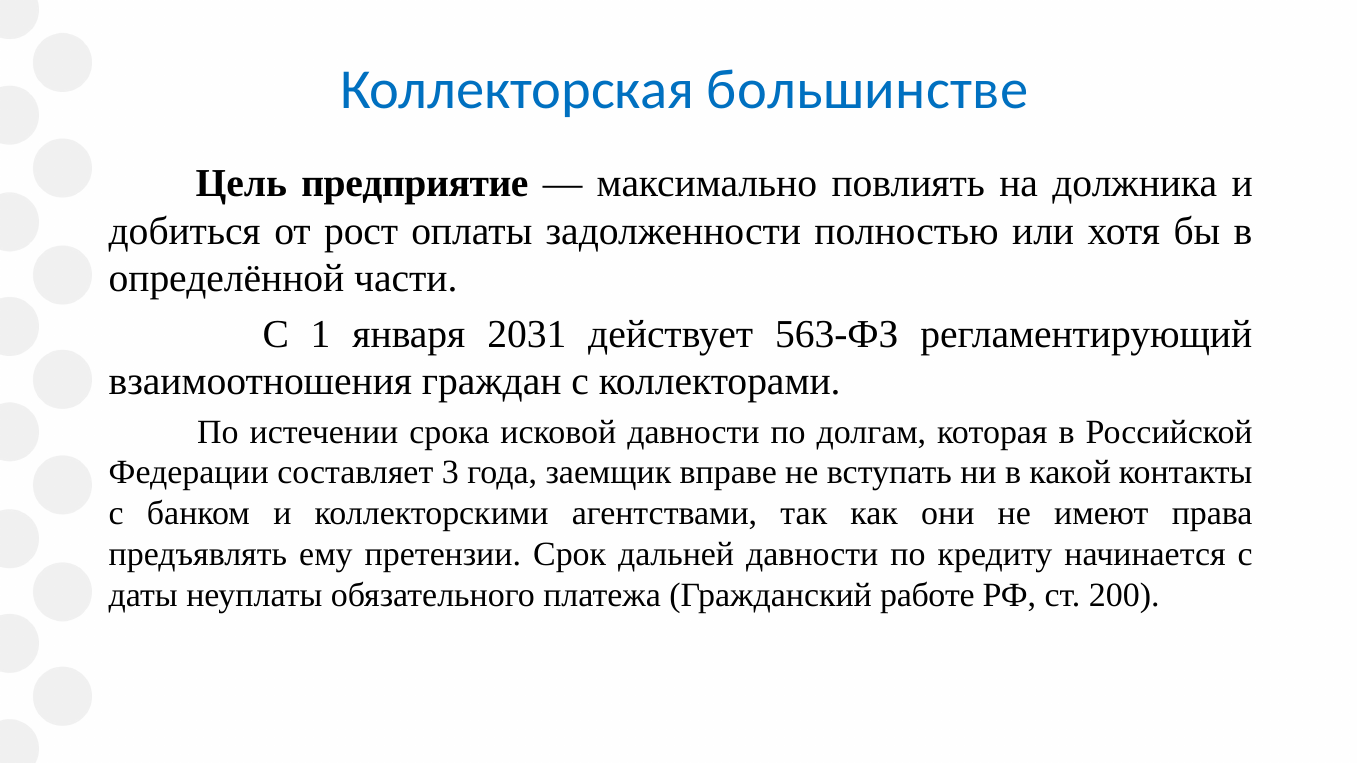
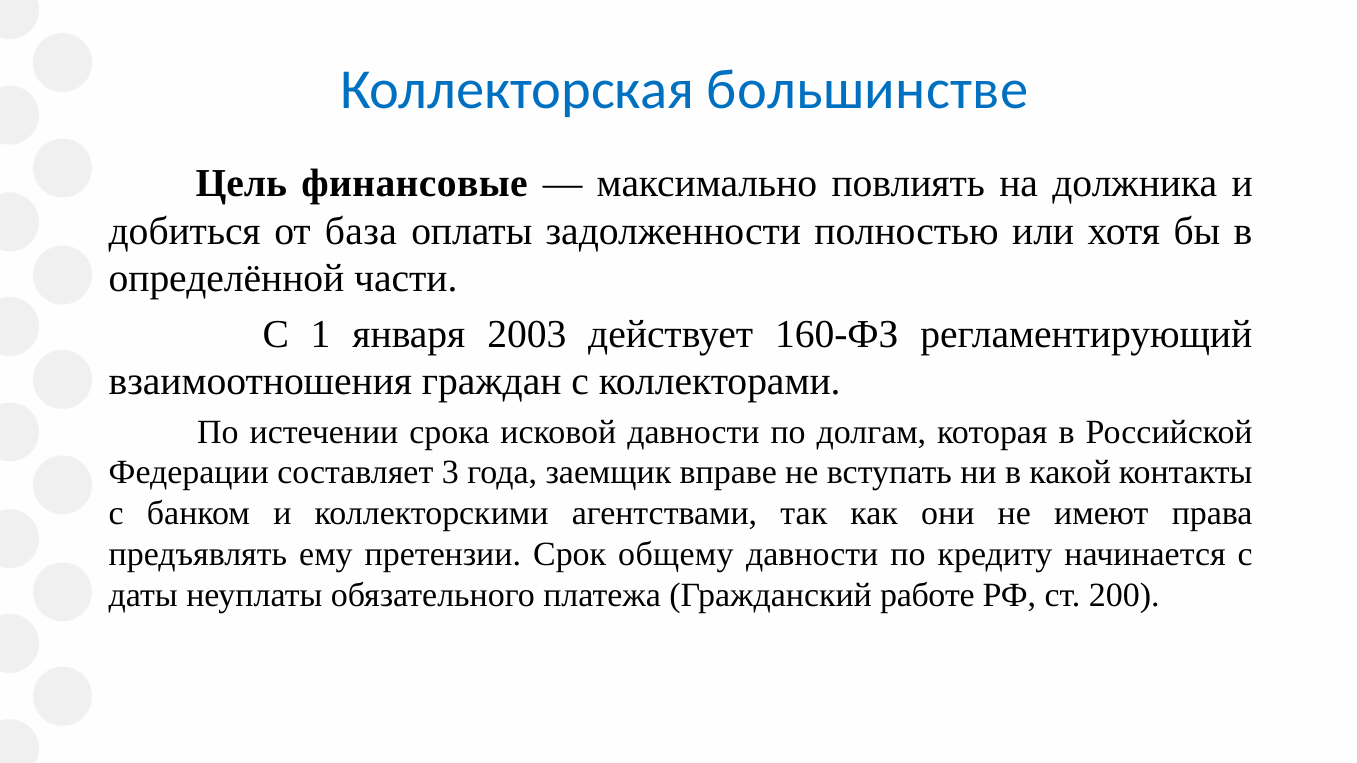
предприятие: предприятие -> финансовые
рост: рост -> база
2031: 2031 -> 2003
563-ФЗ: 563-ФЗ -> 160-ФЗ
дальней: дальней -> общему
